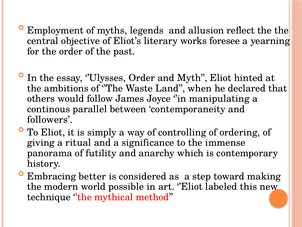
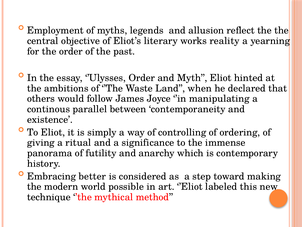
foresee: foresee -> reality
followers: followers -> existence
